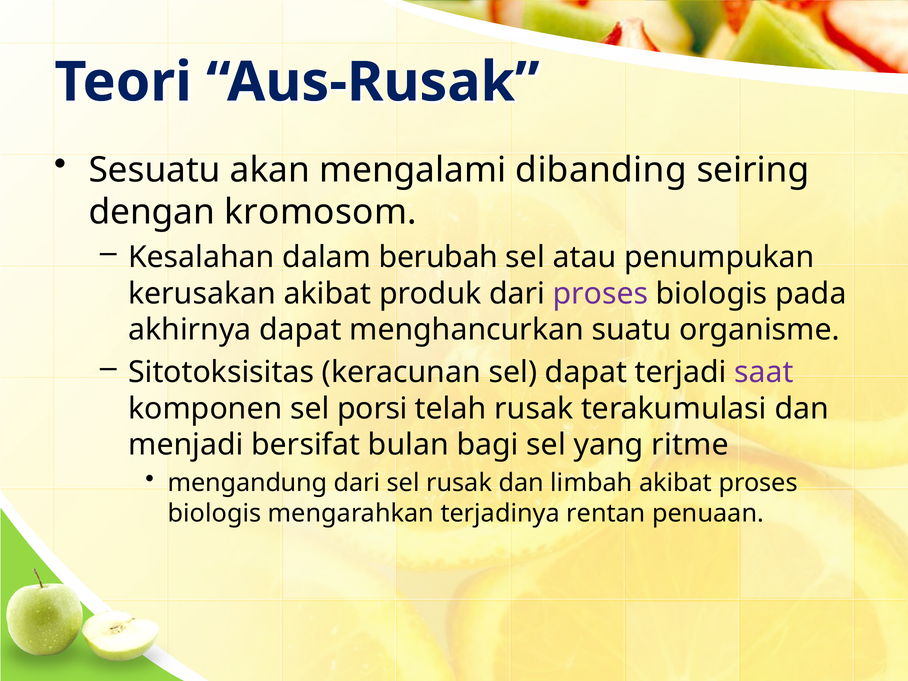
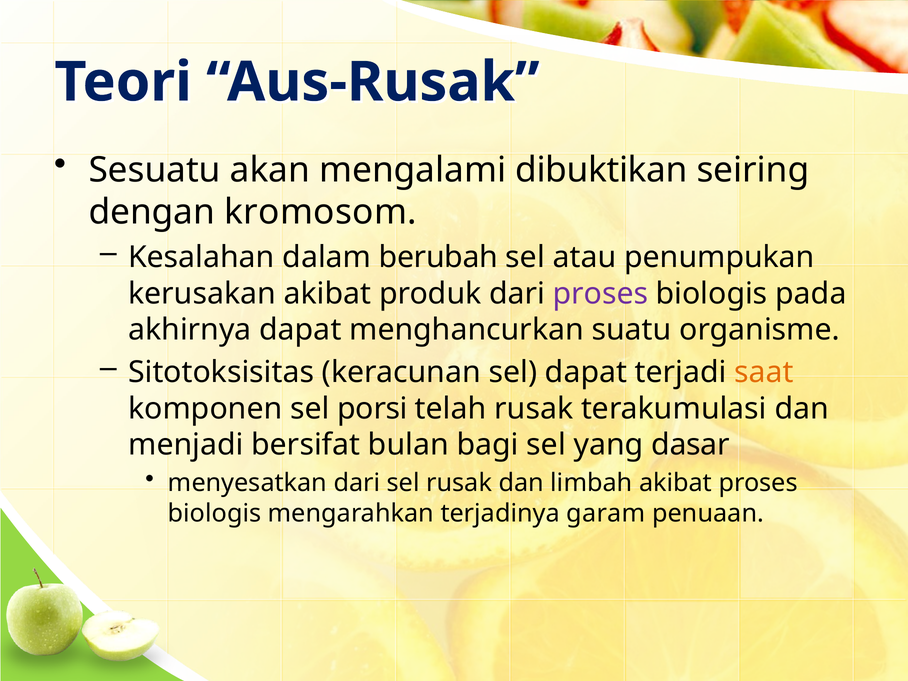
dibanding: dibanding -> dibuktikan
saat colour: purple -> orange
ritme: ritme -> dasar
mengandung: mengandung -> menyesatkan
rentan: rentan -> garam
